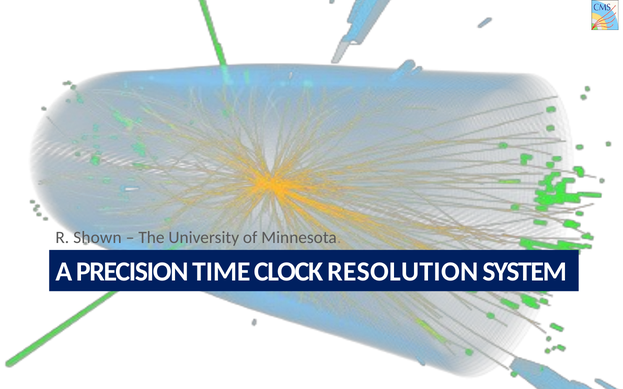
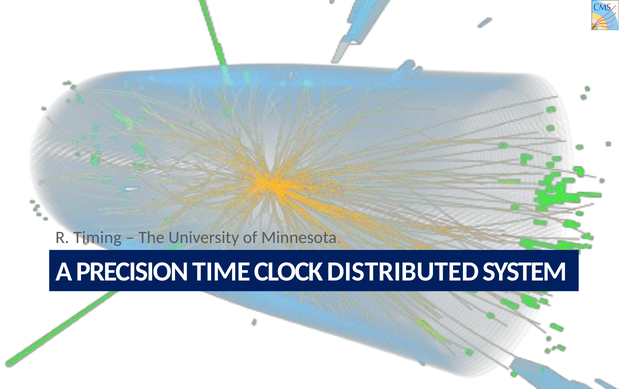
Shown: Shown -> Timing
RESOLUTION: RESOLUTION -> DISTRIBUTED
